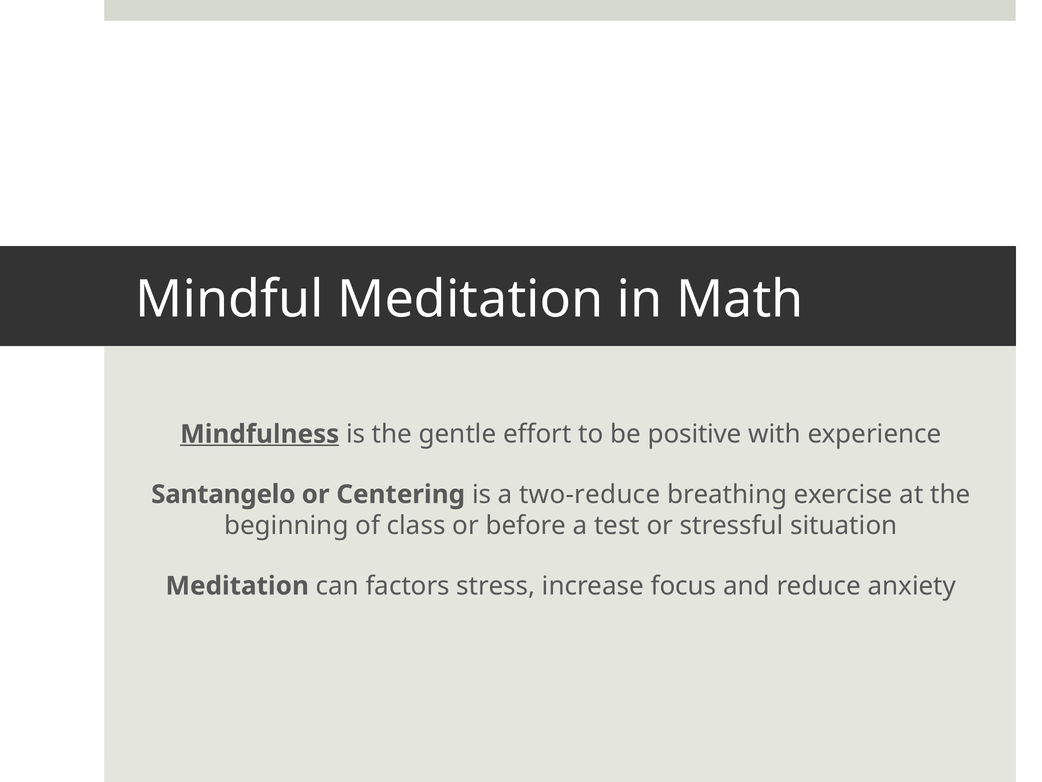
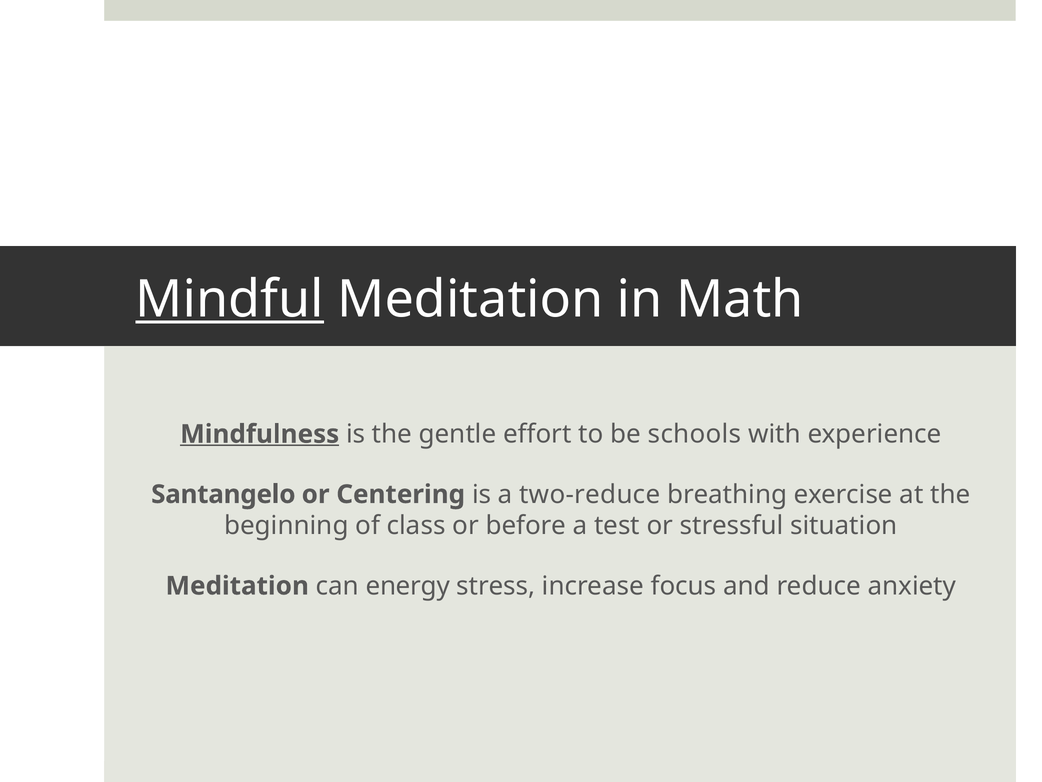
Mindful underline: none -> present
positive: positive -> schools
factors: factors -> energy
